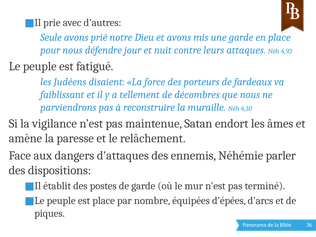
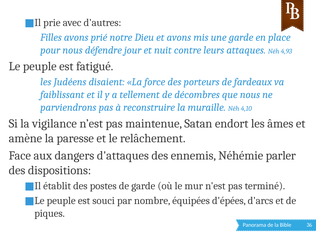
Seule: Seule -> Filles
est place: place -> souci
